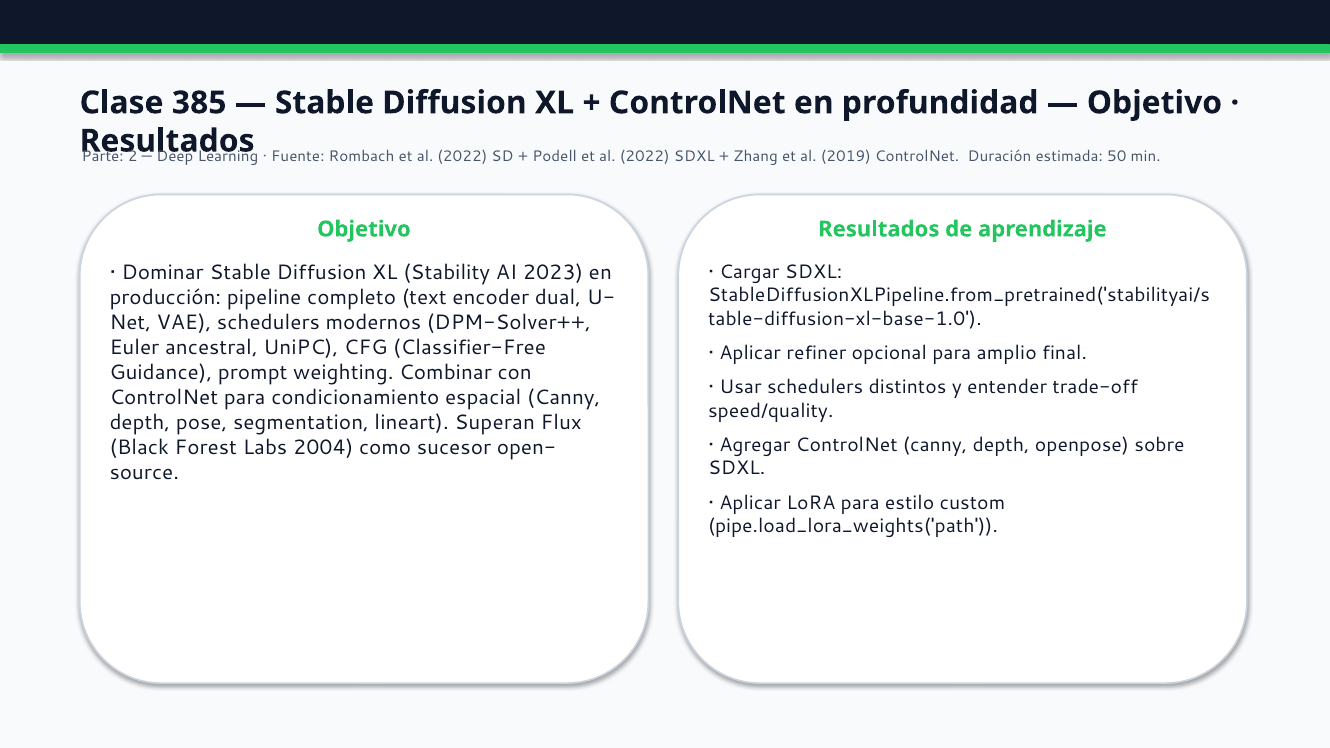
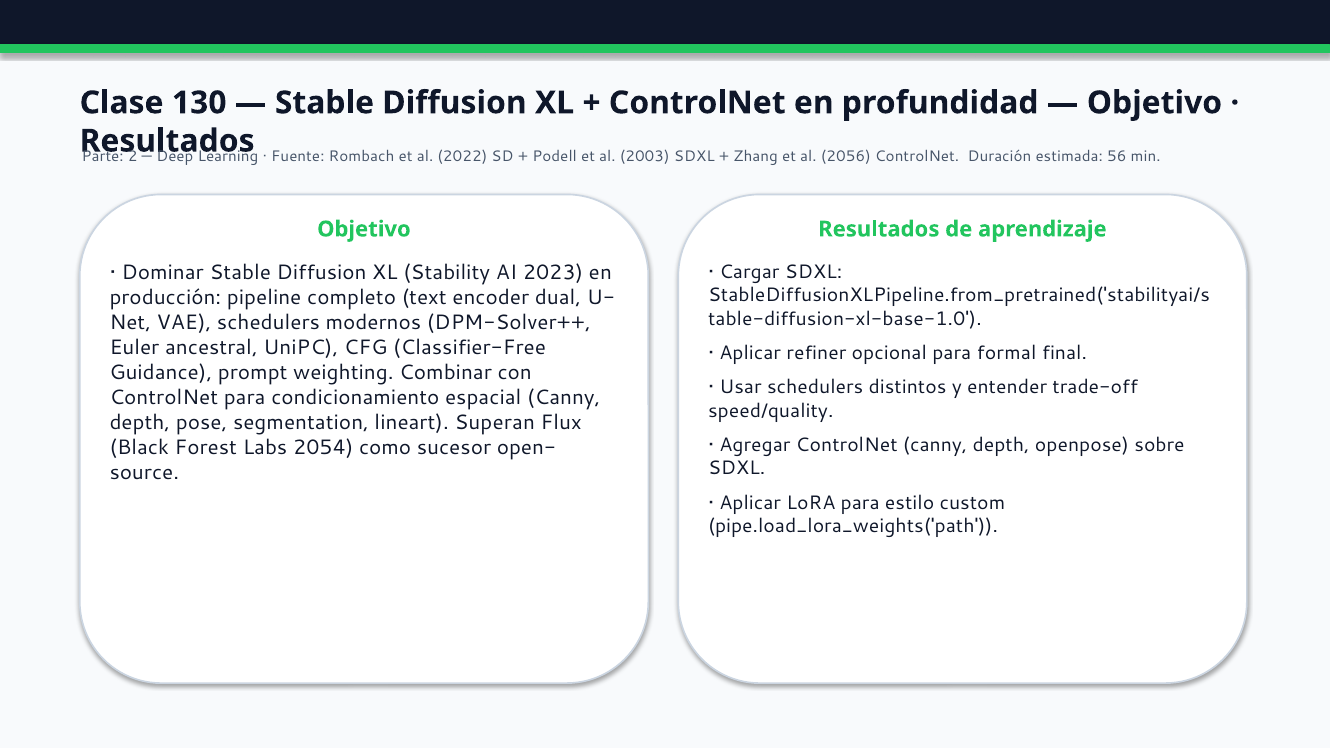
385: 385 -> 130
Podell et al 2022: 2022 -> 2003
2019: 2019 -> 2056
50: 50 -> 56
amplio: amplio -> formal
2004: 2004 -> 2054
